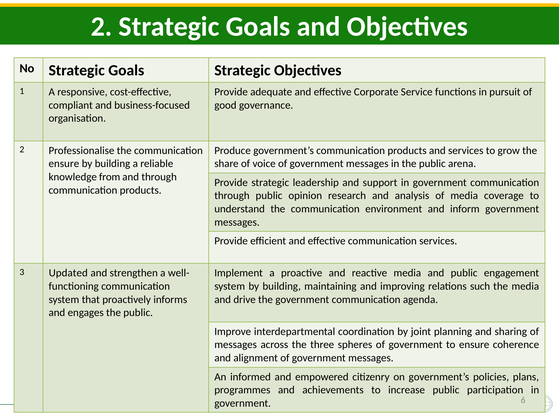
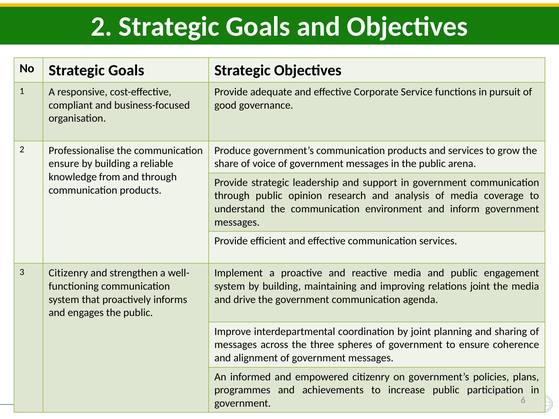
3 Updated: Updated -> Citizenry
relations such: such -> joint
